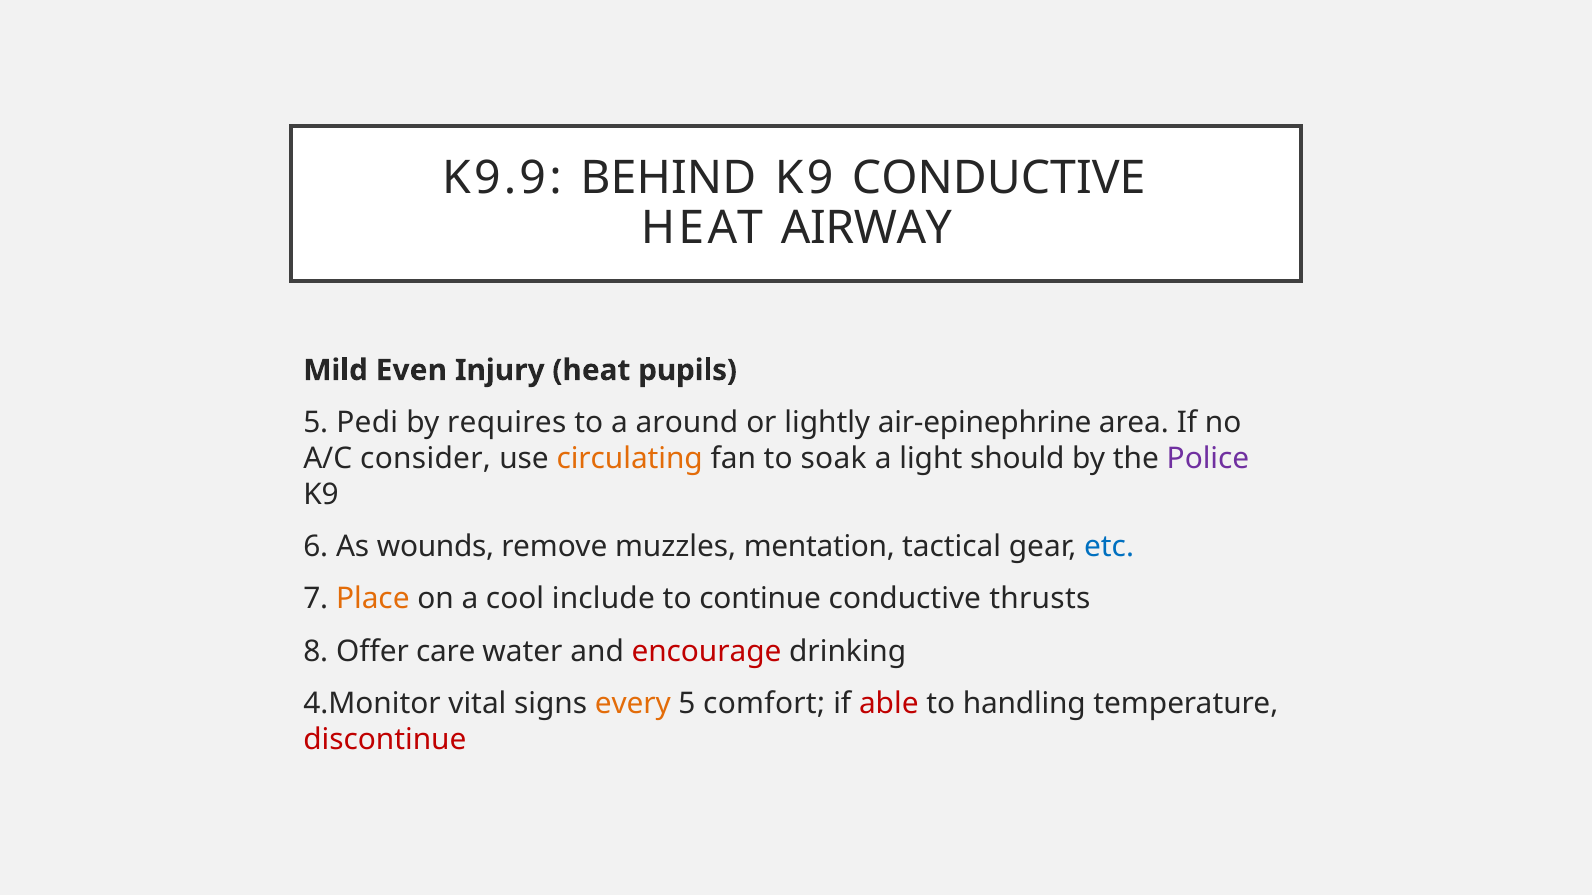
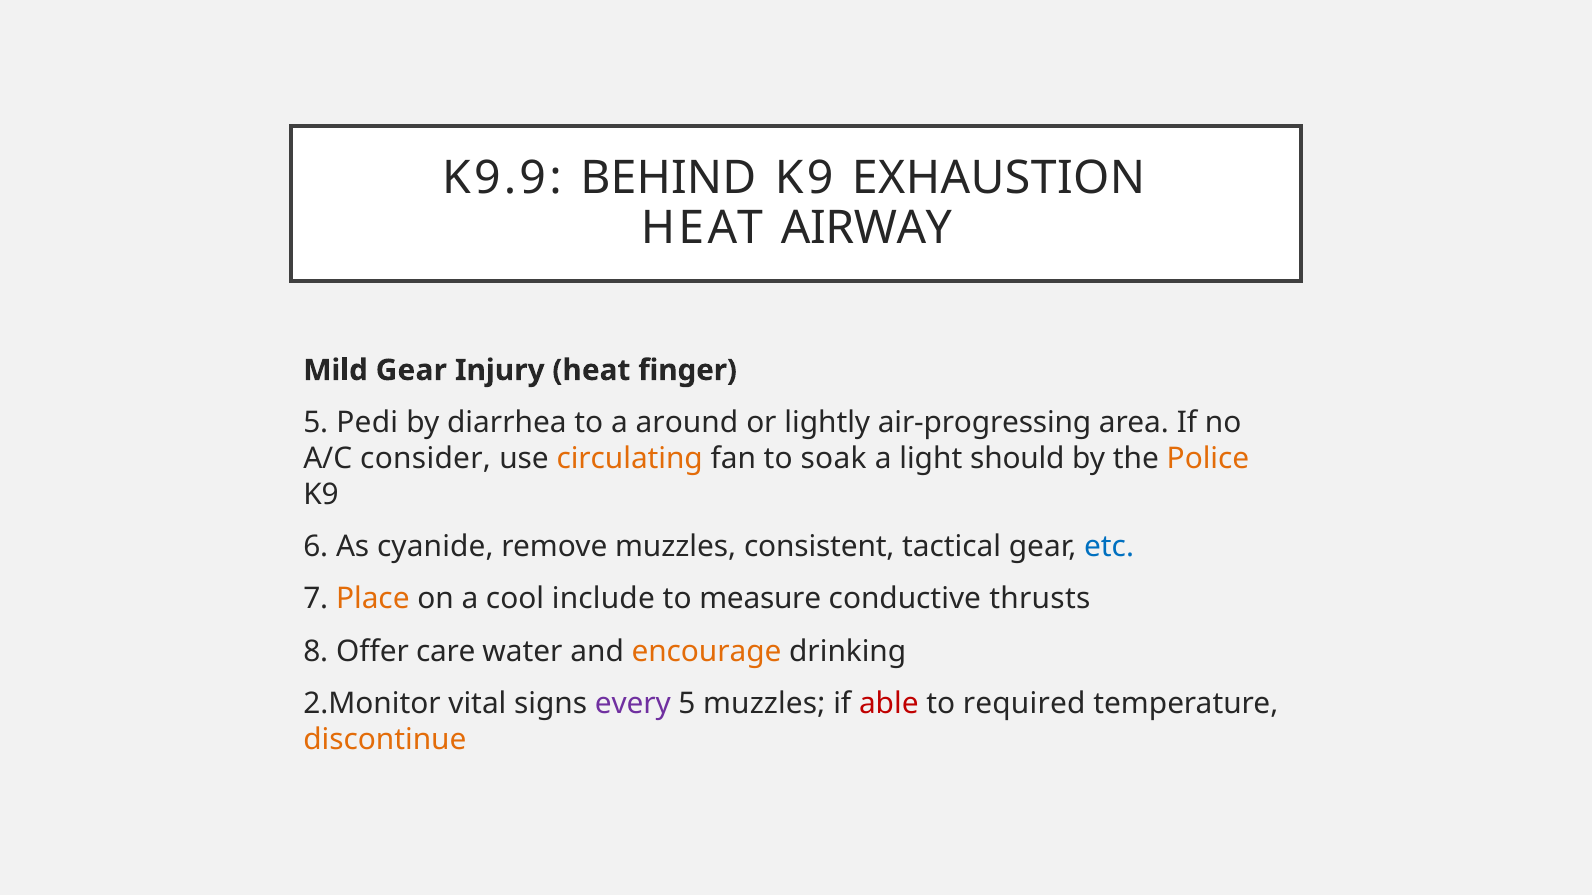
K9 CONDUCTIVE: CONDUCTIVE -> EXHAUSTION
Mild Even: Even -> Gear
pupils: pupils -> finger
requires: requires -> diarrhea
air-epinephrine: air-epinephrine -> air-progressing
Police colour: purple -> orange
wounds: wounds -> cyanide
mentation: mentation -> consistent
continue: continue -> measure
encourage colour: red -> orange
4.Monitor: 4.Monitor -> 2.Monitor
every colour: orange -> purple
5 comfort: comfort -> muzzles
handling: handling -> required
discontinue colour: red -> orange
